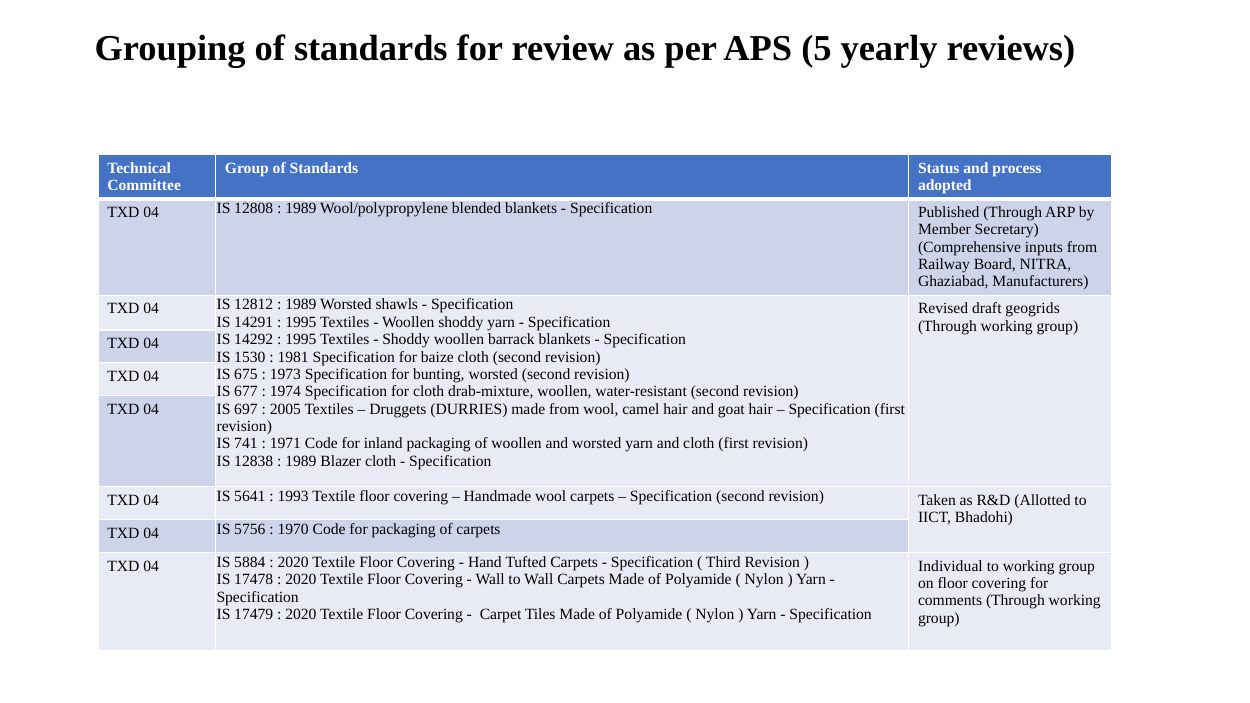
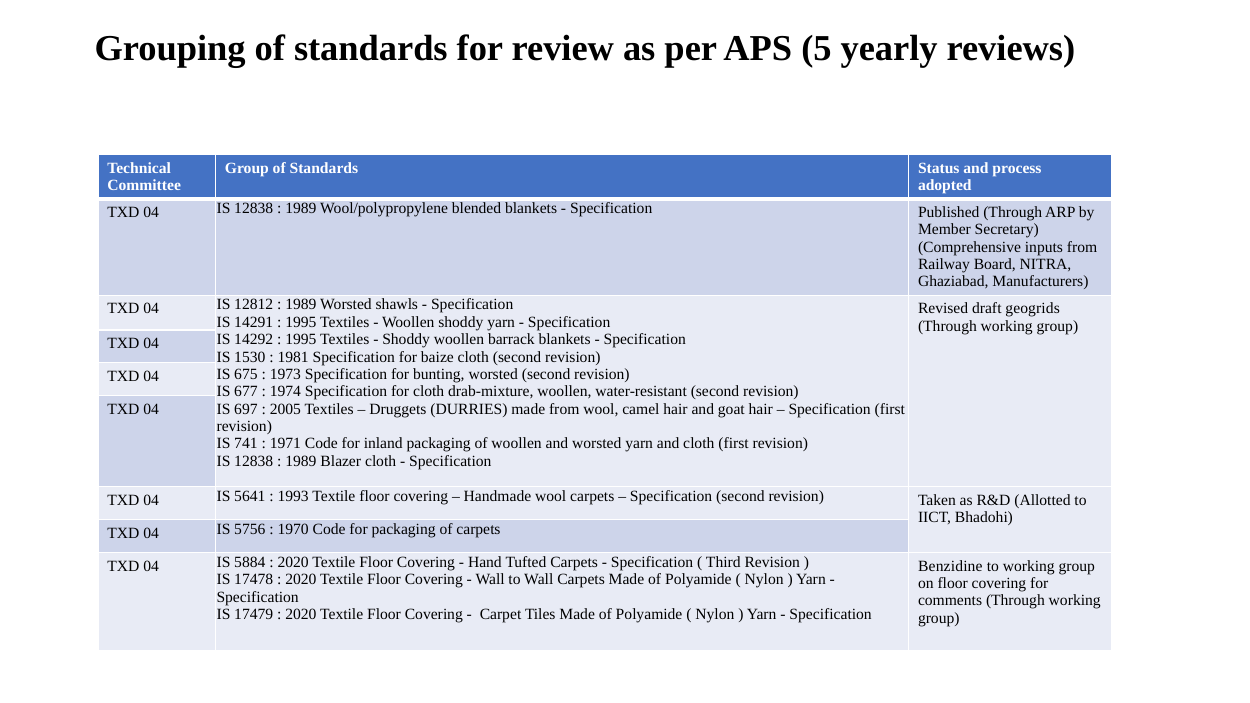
04 IS 12808: 12808 -> 12838
Individual: Individual -> Benzidine
